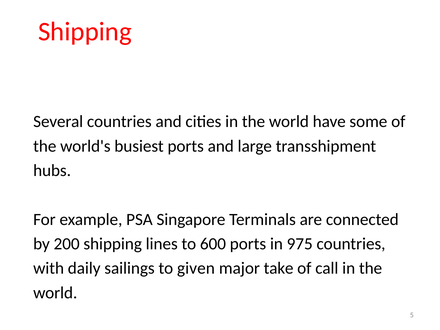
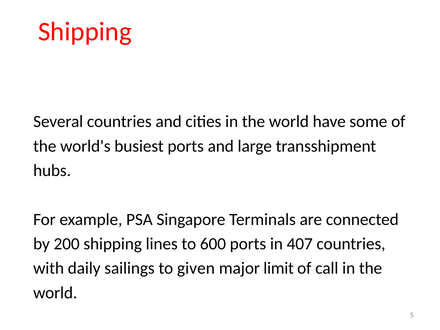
975: 975 -> 407
take: take -> limit
